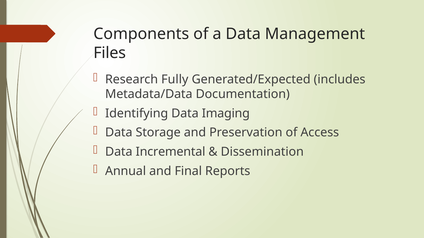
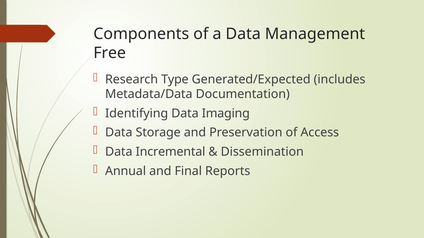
Files: Files -> Free
Fully: Fully -> Type
